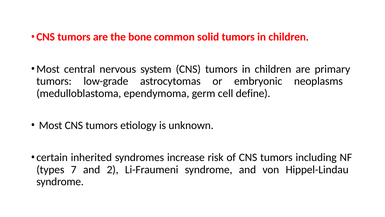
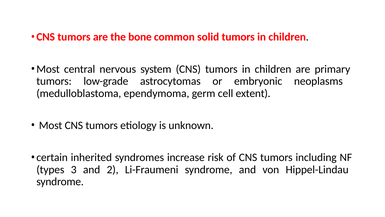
define: define -> extent
7: 7 -> 3
